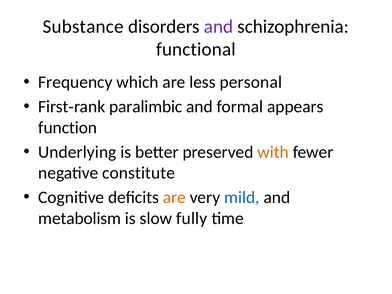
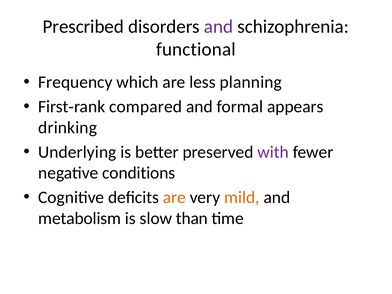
Substance: Substance -> Prescribed
personal: personal -> planning
paralimbic: paralimbic -> compared
function: function -> drinking
with colour: orange -> purple
constitute: constitute -> conditions
mild colour: blue -> orange
fully: fully -> than
